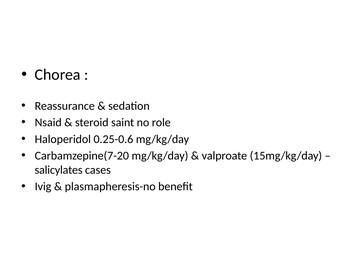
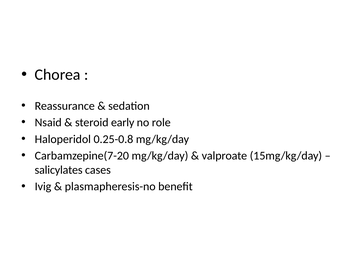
saint: saint -> early
0.25-0.6: 0.25-0.6 -> 0.25-0.8
